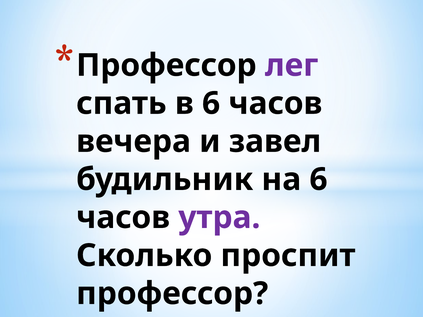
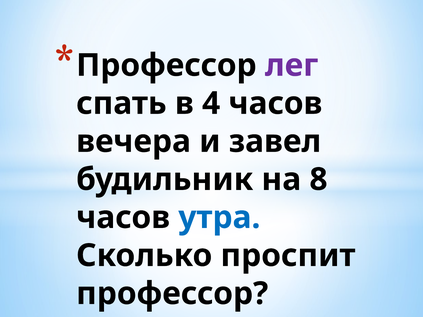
в 6: 6 -> 4
на 6: 6 -> 8
утра colour: purple -> blue
